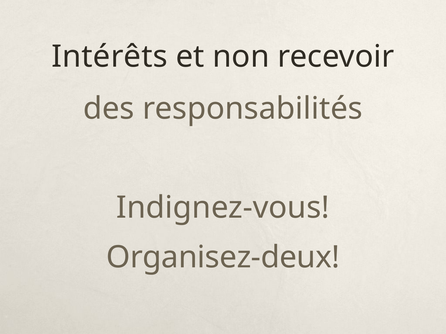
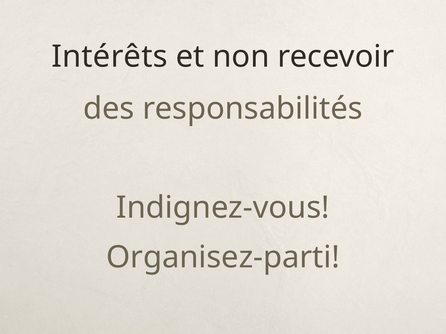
Organisez-deux: Organisez-deux -> Organisez-parti
